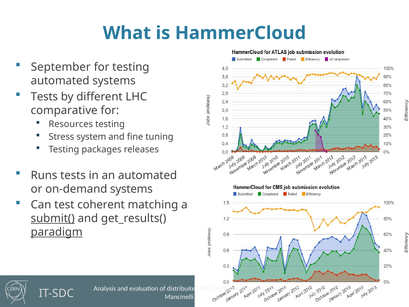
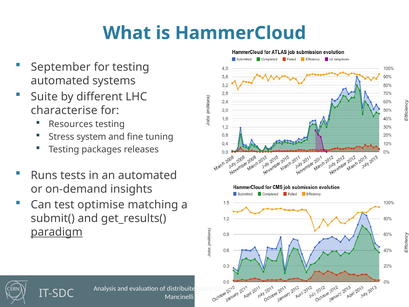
Tests at (44, 97): Tests -> Suite
comparative: comparative -> characterise
on-demand systems: systems -> insights
coherent: coherent -> optimise
submit( underline: present -> none
